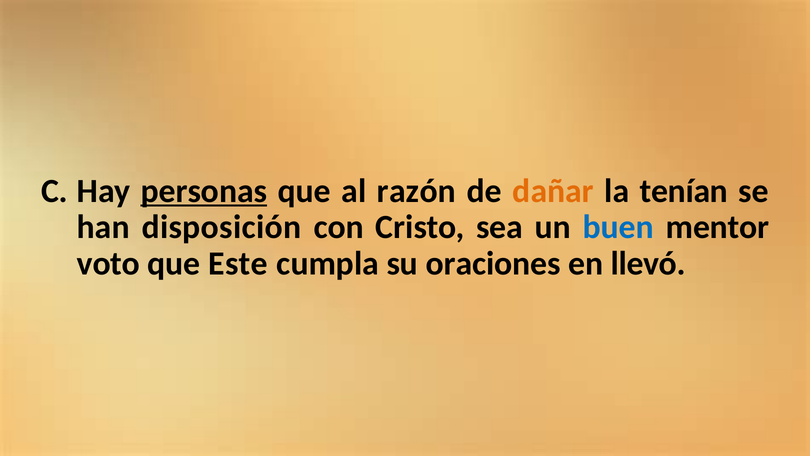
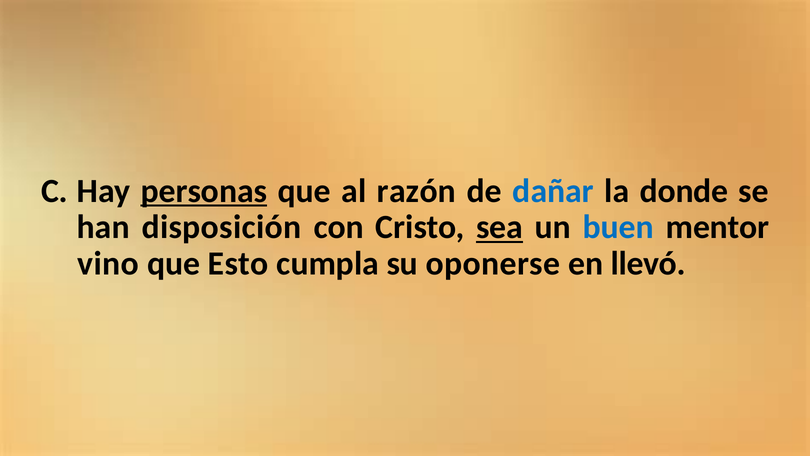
dañar colour: orange -> blue
tenían: tenían -> donde
sea underline: none -> present
voto: voto -> vino
Este: Este -> Esto
oraciones: oraciones -> oponerse
